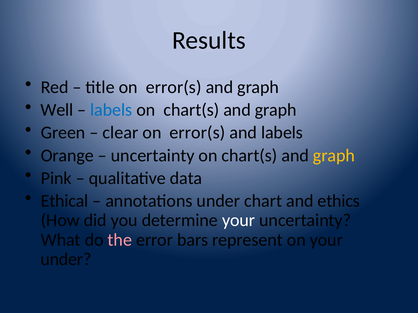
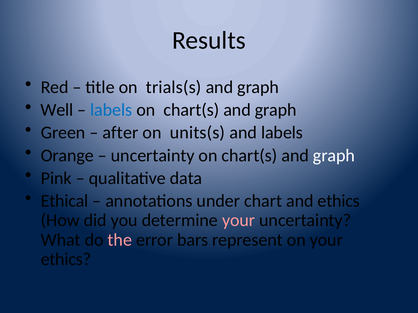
title on error(s: error(s -> trials(s
clear: clear -> after
error(s at (197, 133): error(s -> units(s
graph at (334, 156) colour: yellow -> white
your at (239, 221) colour: white -> pink
under at (66, 260): under -> ethics
